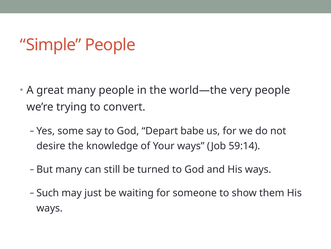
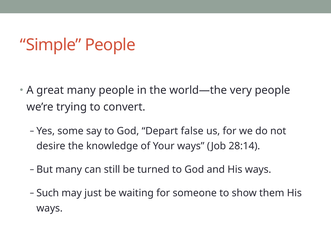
babe: babe -> false
59:14: 59:14 -> 28:14
